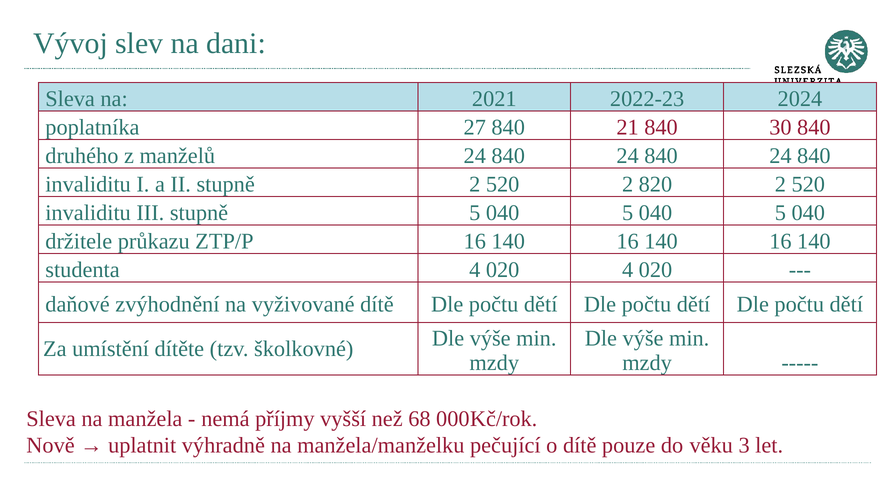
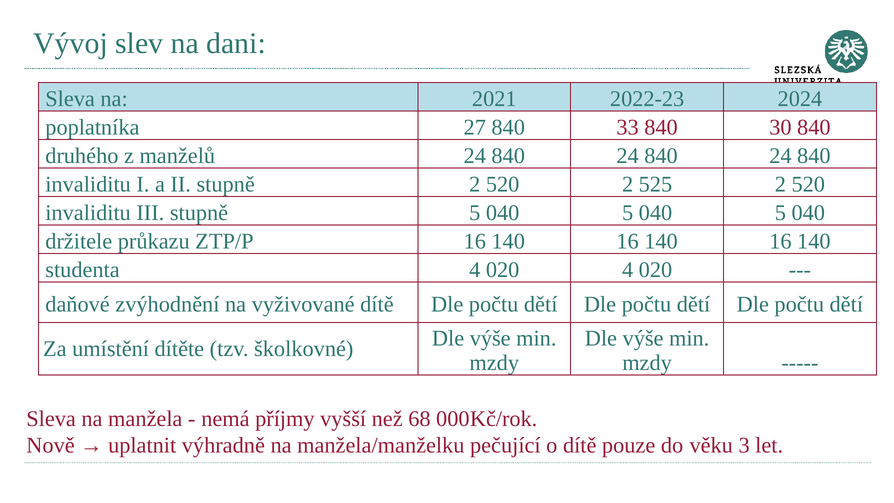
21: 21 -> 33
820: 820 -> 525
